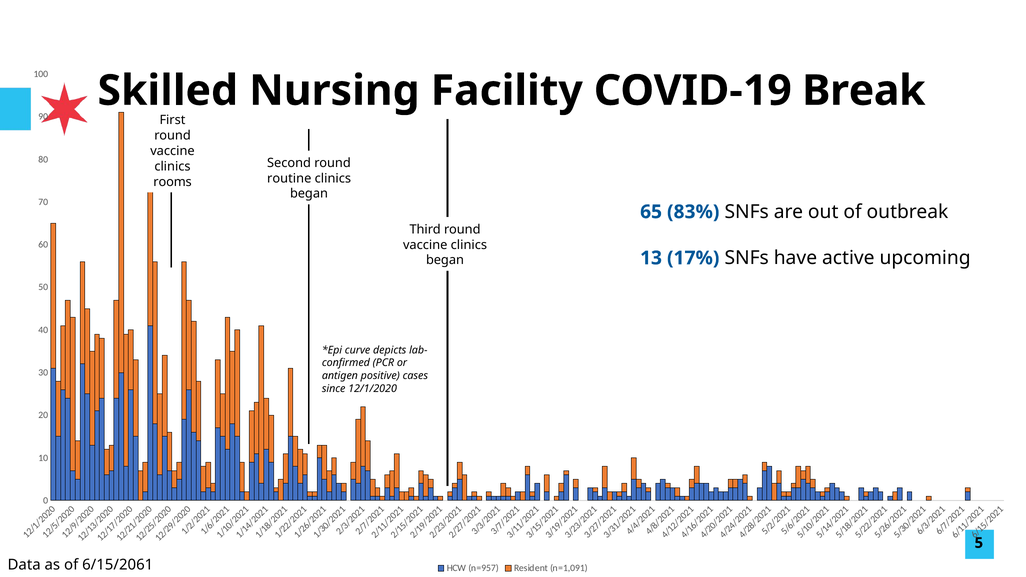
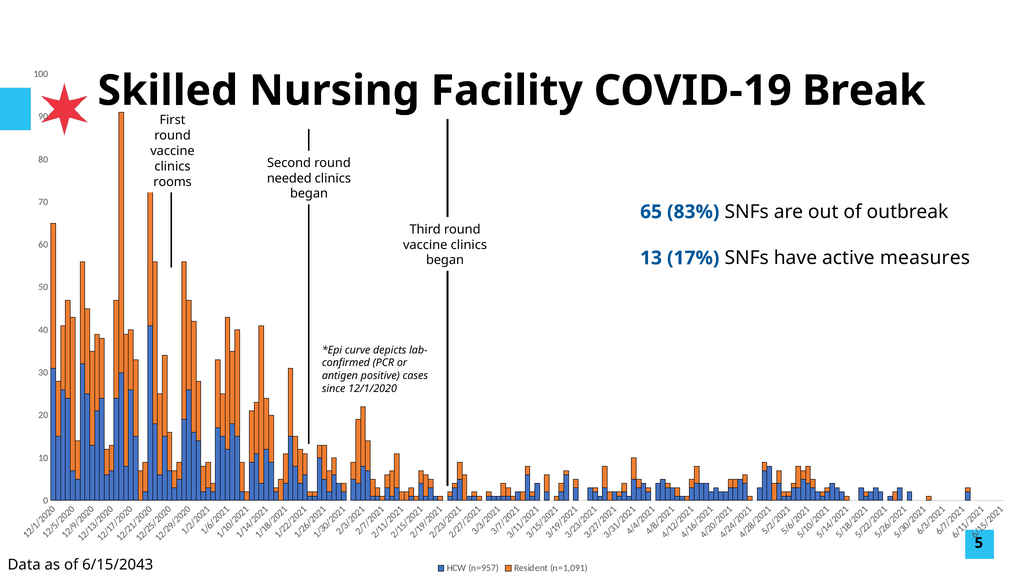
routine: routine -> needed
upcoming: upcoming -> measures
6/15/2061: 6/15/2061 -> 6/15/2043
